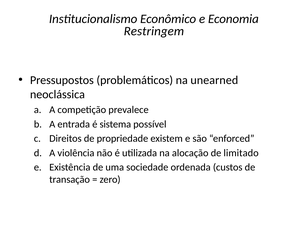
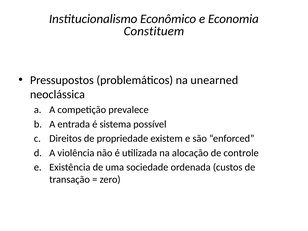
Restringem: Restringem -> Constituem
limitado: limitado -> controle
